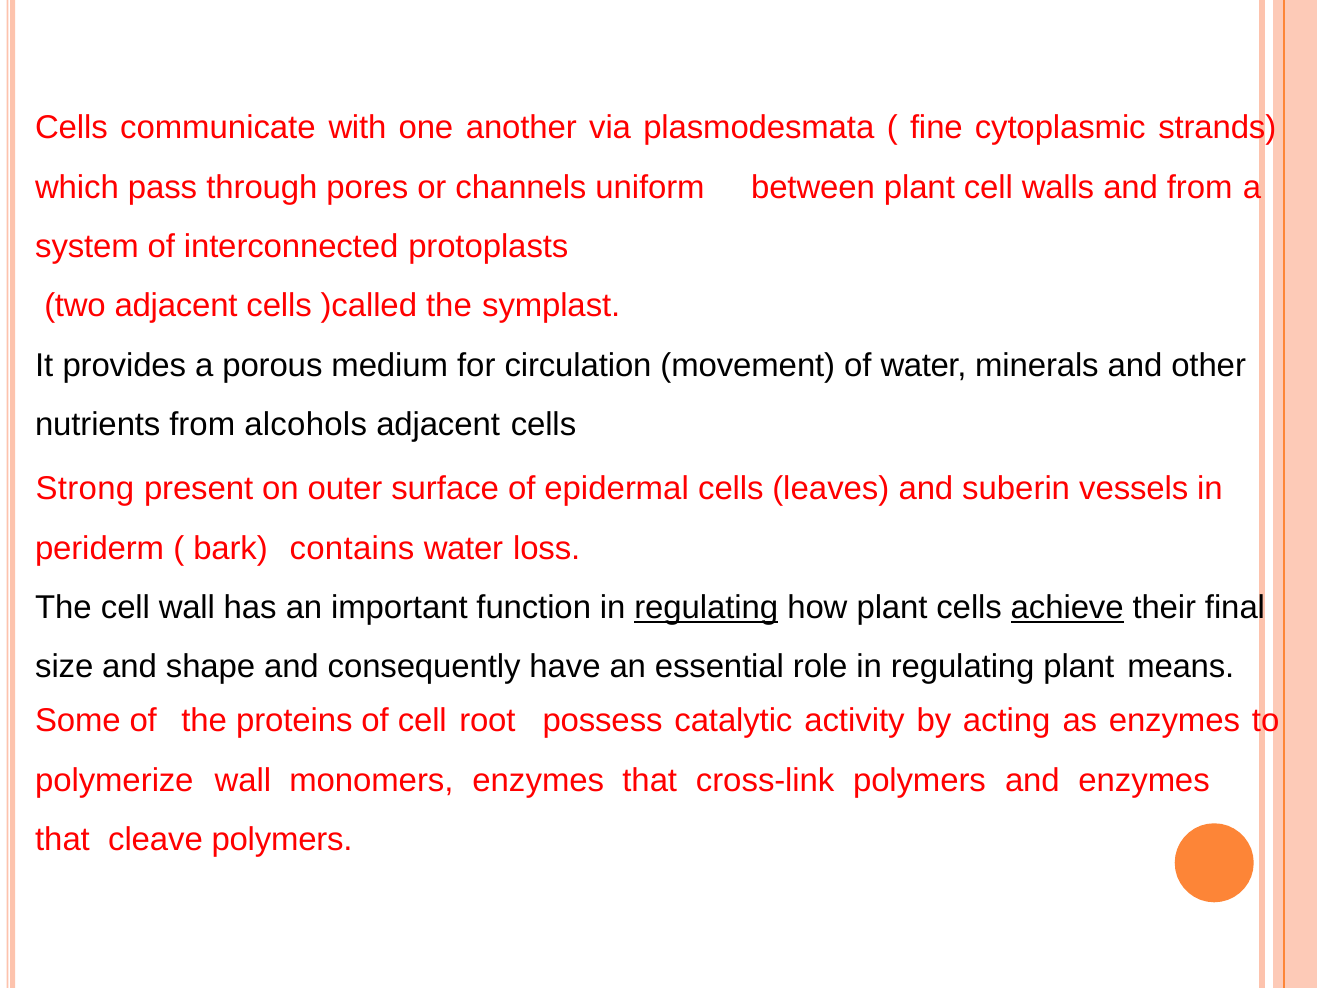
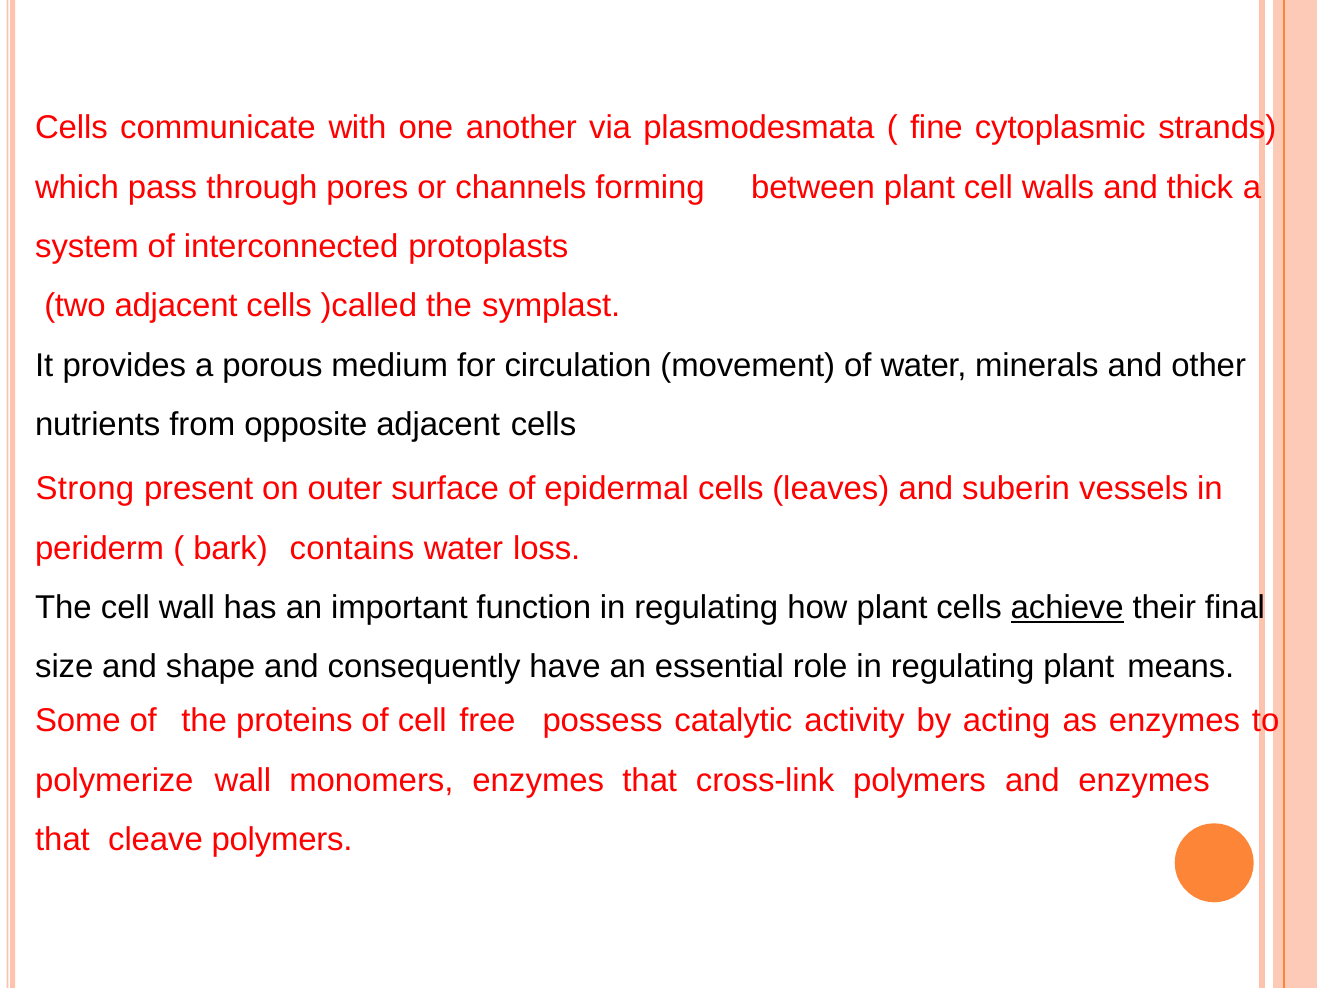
uniform: uniform -> forming
and from: from -> thick
alcohols: alcohols -> opposite
regulating at (706, 608) underline: present -> none
root: root -> free
